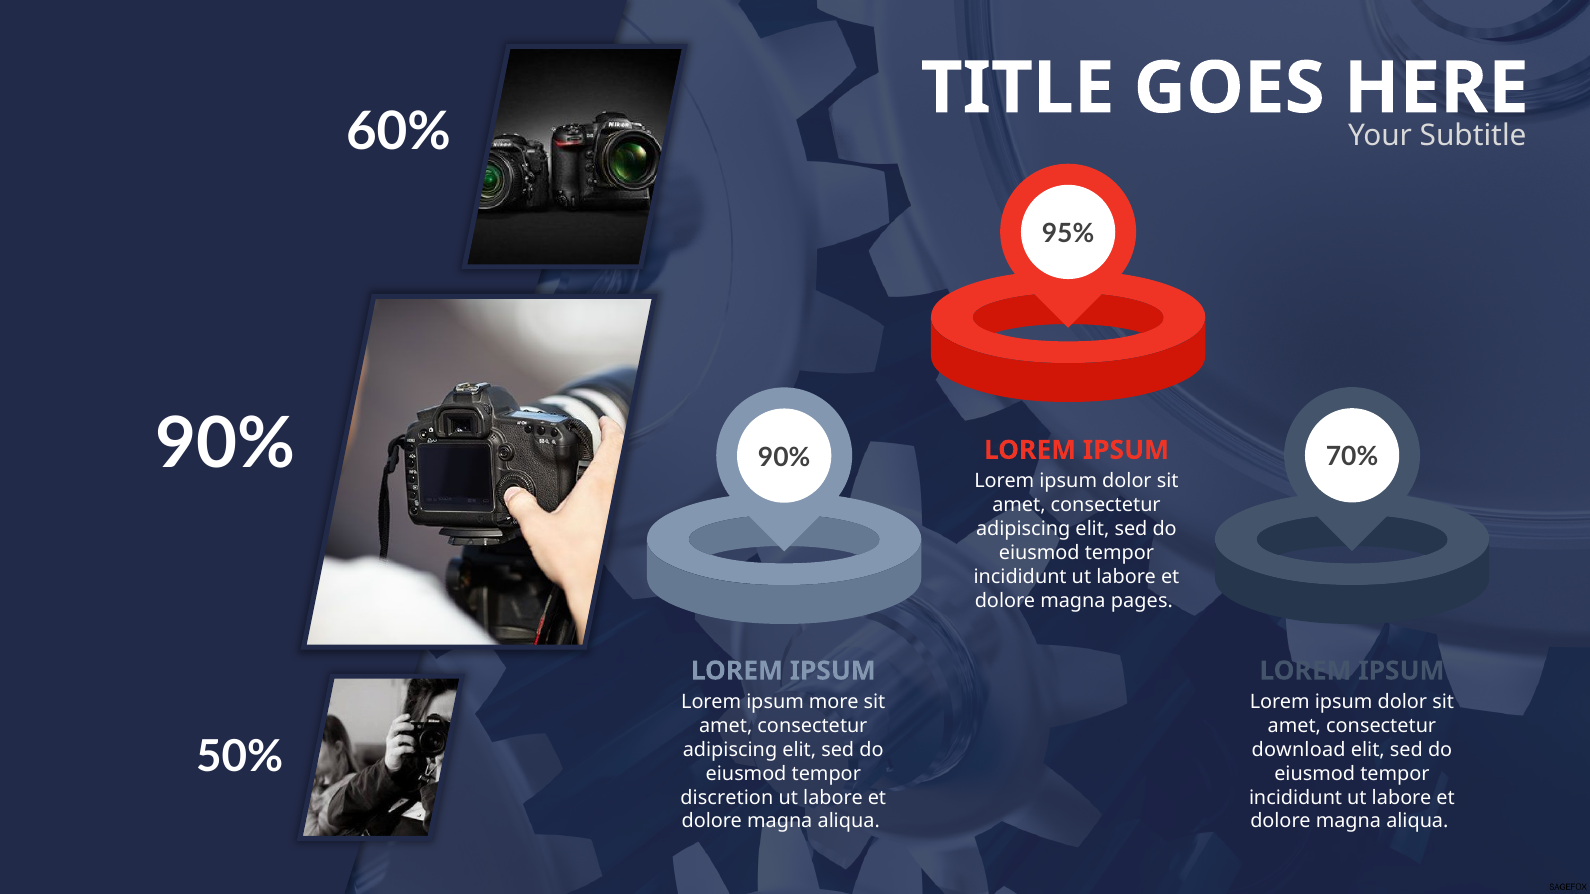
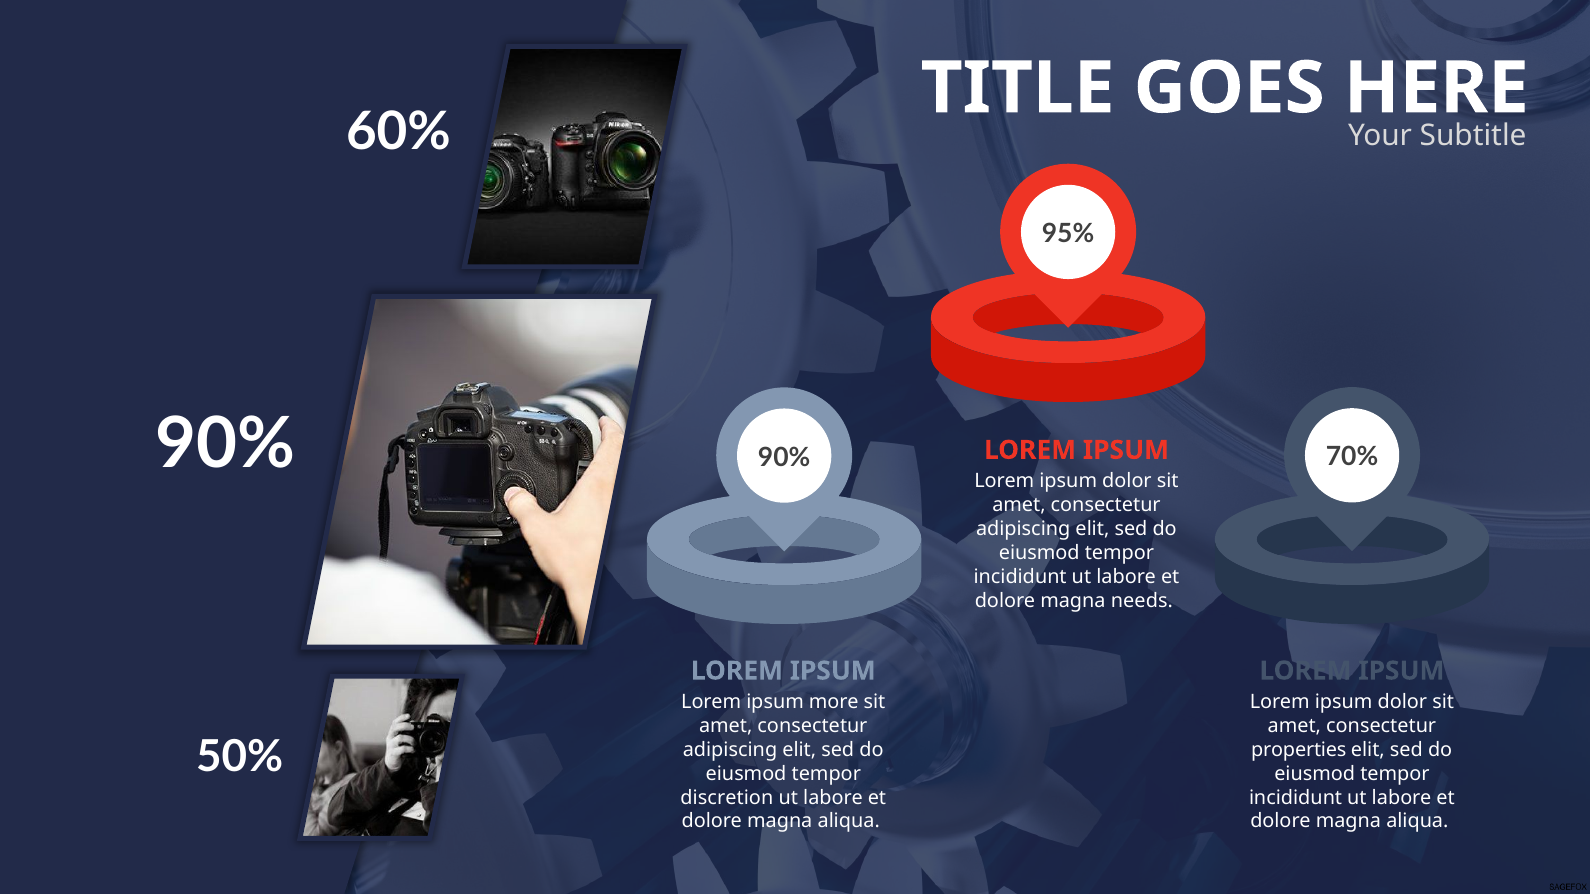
pages: pages -> needs
download: download -> properties
